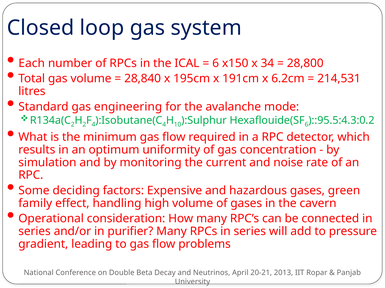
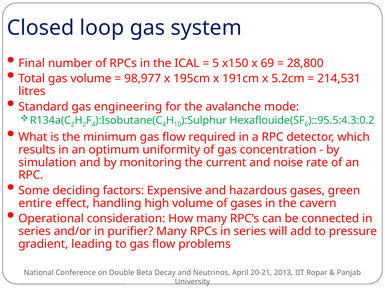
Each: Each -> Final
6 at (216, 63): 6 -> 5
34: 34 -> 69
28,840: 28,840 -> 98,977
6.2cm: 6.2cm -> 5.2cm
family: family -> entire
